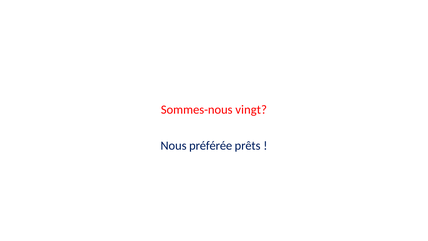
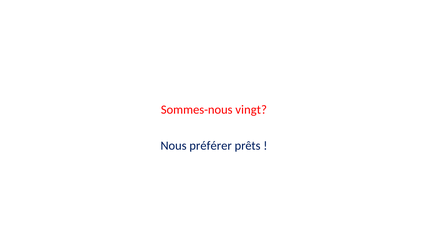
préférée: préférée -> préférer
